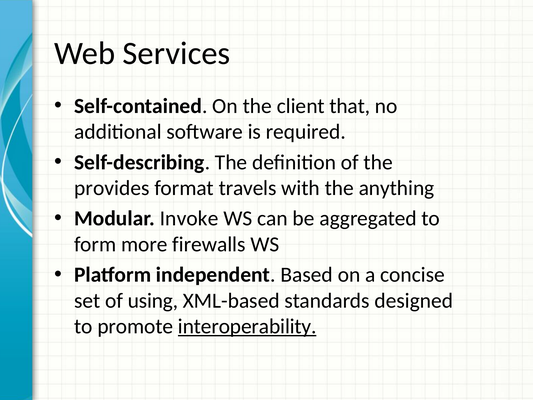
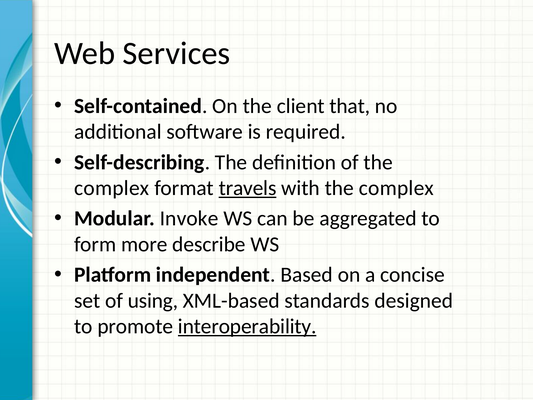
provides at (112, 188): provides -> complex
travels underline: none -> present
with the anything: anything -> complex
firewalls: firewalls -> describe
